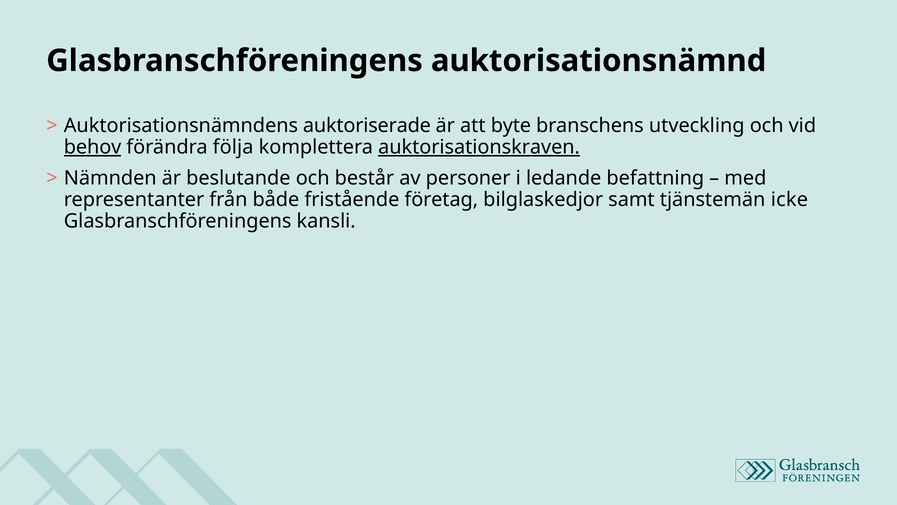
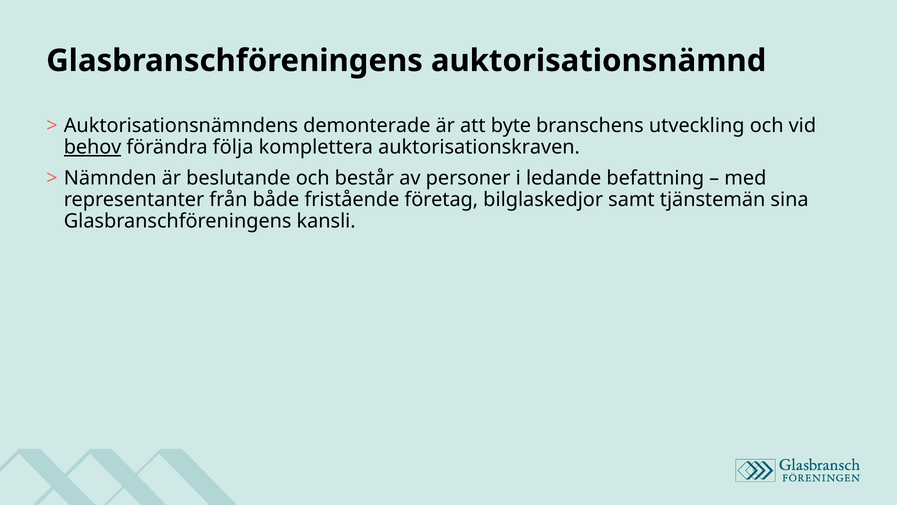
auktoriserade: auktoriserade -> demonterade
auktorisationskraven underline: present -> none
icke: icke -> sina
